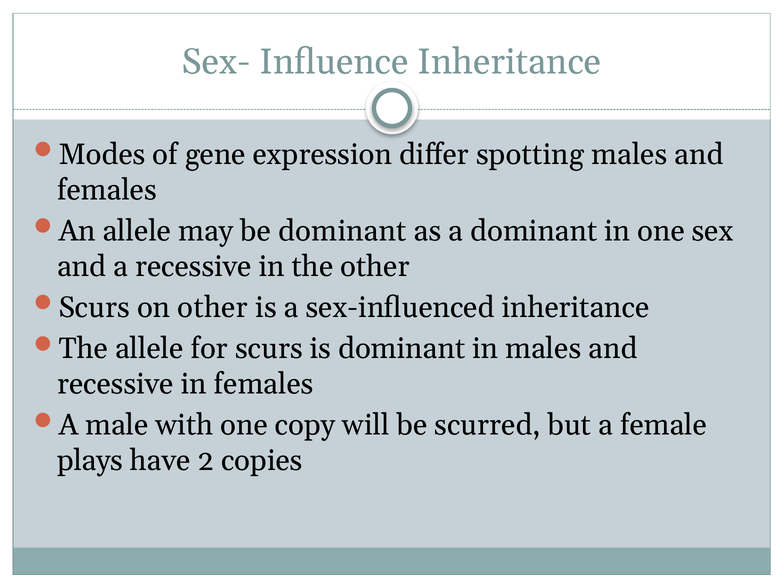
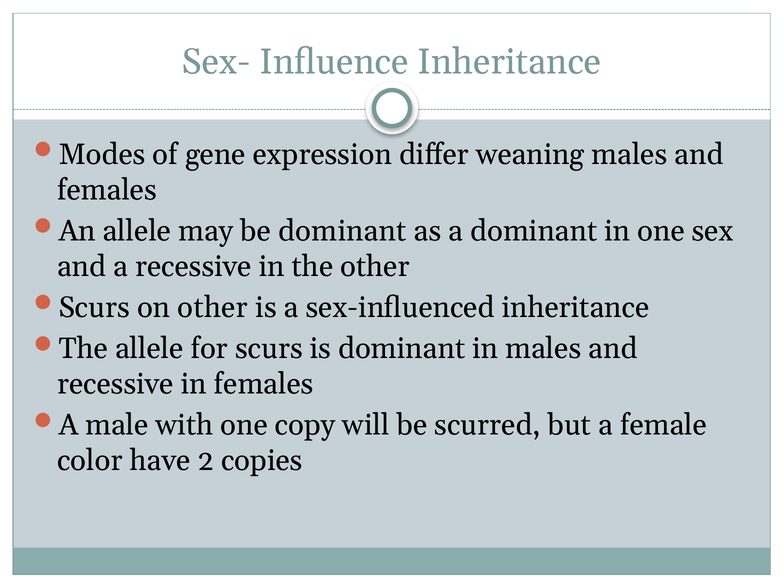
spotting: spotting -> weaning
plays: plays -> color
